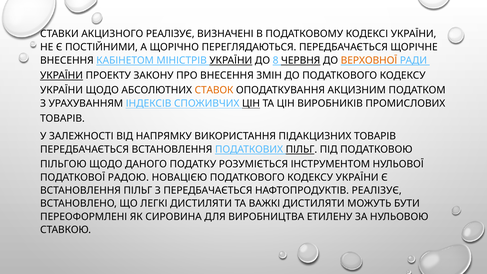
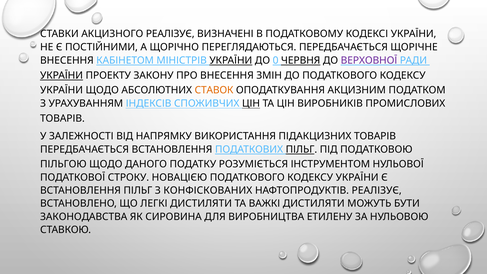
8: 8 -> 0
ВЕРХОВНОЇ colour: orange -> purple
РАДОЮ: РАДОЮ -> СТРОКУ
З ПЕРЕДБАЧАЄТЬСЯ: ПЕРЕДБАЧАЄТЬСЯ -> КОНФІСКОВАНИХ
ПЕРЕОФОРМЛЕНІ: ПЕРЕОФОРМЛЕНІ -> ЗАКОНОДАВСТВА
